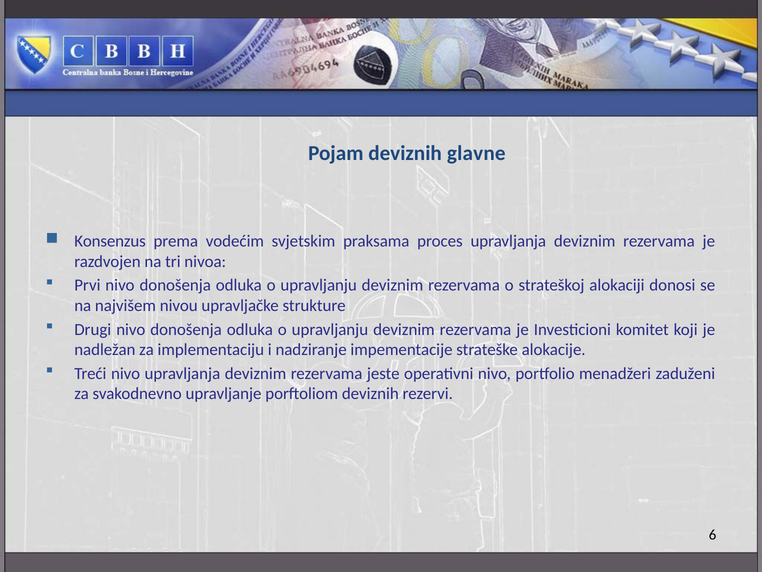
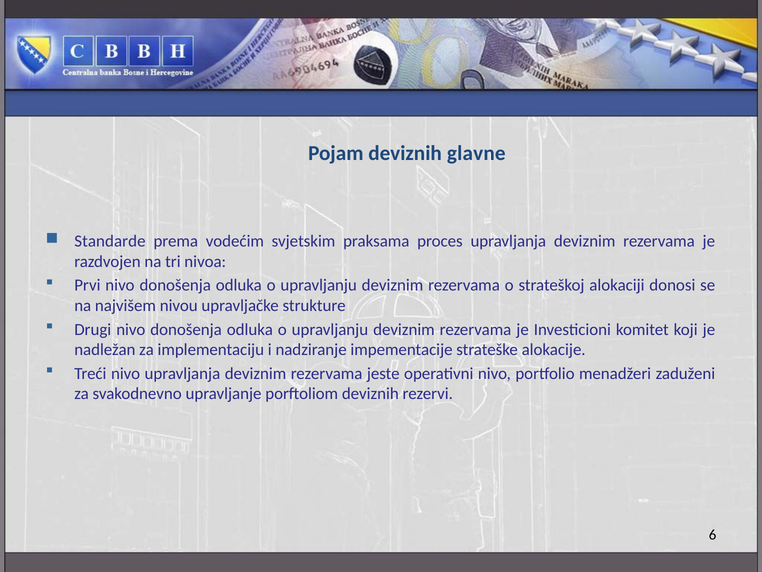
Konsenzus: Konsenzus -> Standarde
